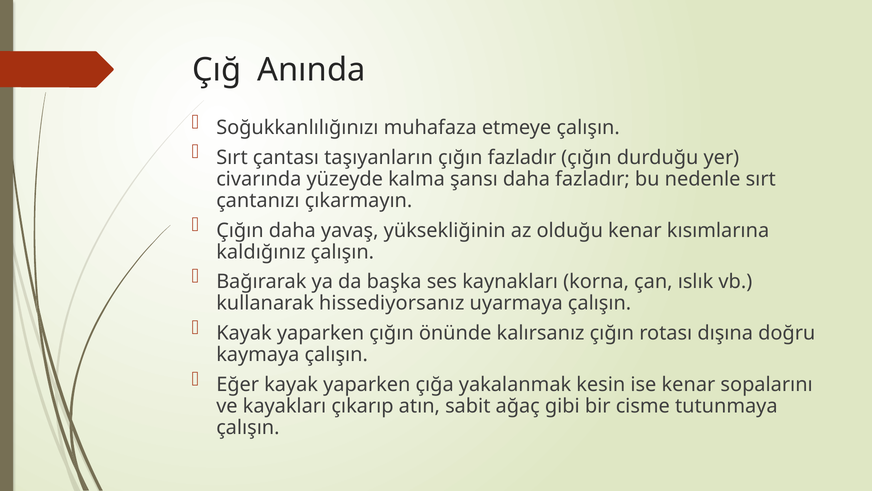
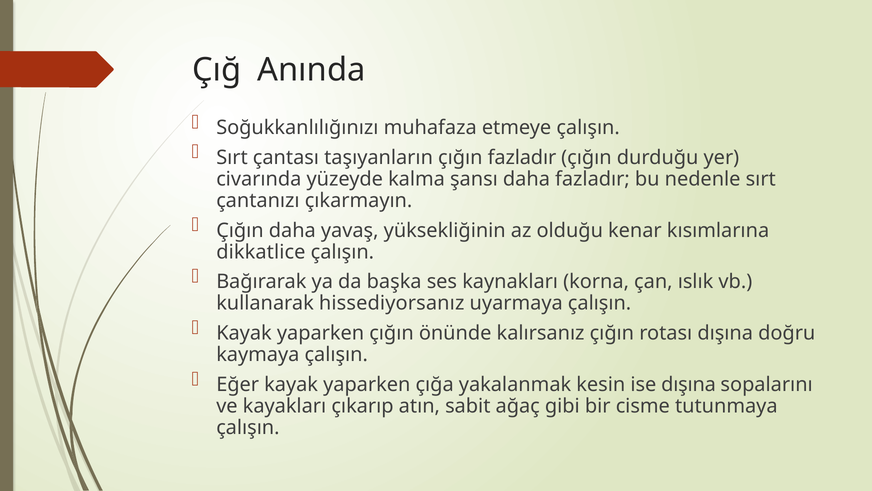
kaldığınız: kaldığınız -> dikkatlice
ise kenar: kenar -> dışına
